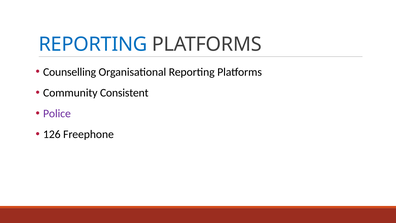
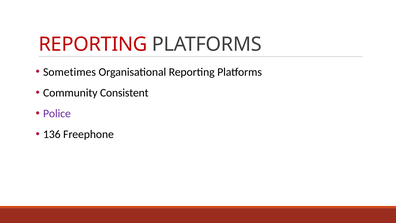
REPORTING at (93, 44) colour: blue -> red
Counselling: Counselling -> Sometimes
126: 126 -> 136
